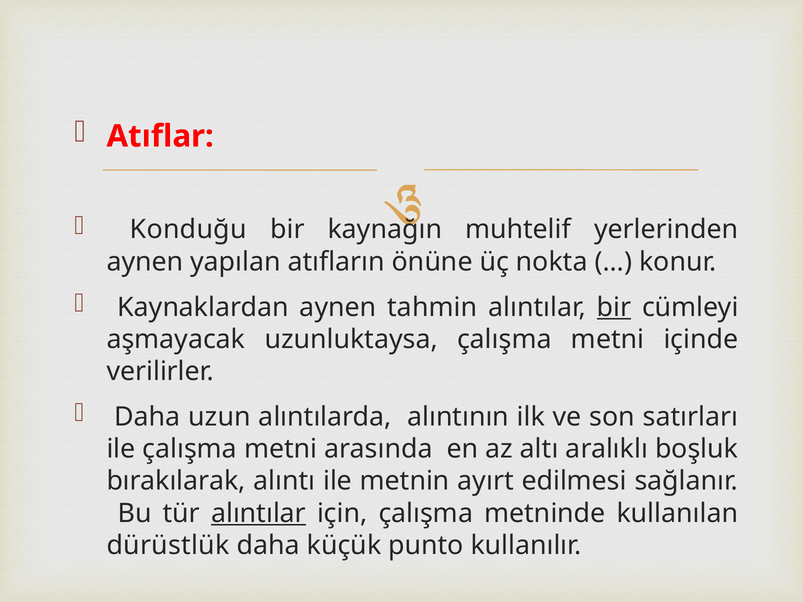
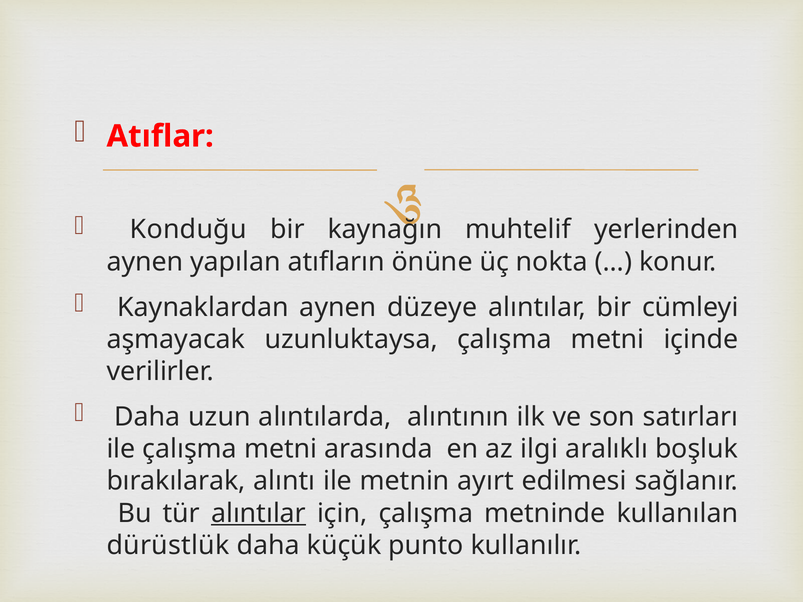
tahmin: tahmin -> düzeye
bir at (614, 307) underline: present -> none
altı: altı -> ilgi
